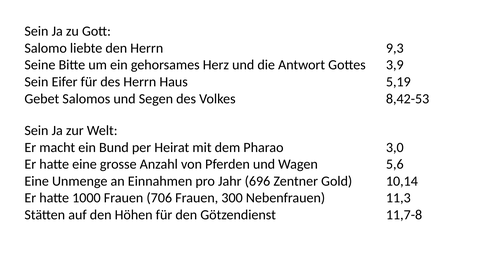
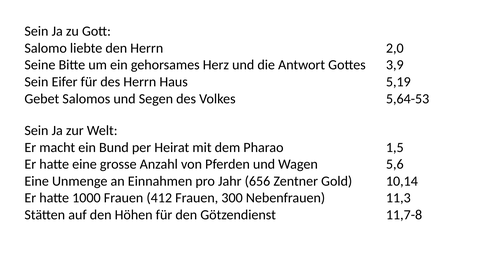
9,3: 9,3 -> 2,0
8,42-53: 8,42-53 -> 5,64-53
3,0: 3,0 -> 1,5
696: 696 -> 656
706: 706 -> 412
